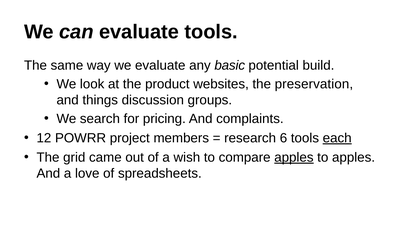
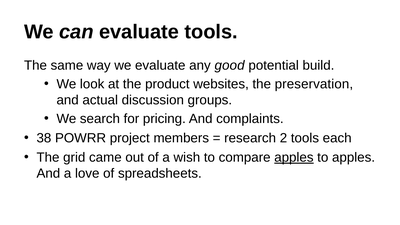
basic: basic -> good
things: things -> actual
12: 12 -> 38
6: 6 -> 2
each underline: present -> none
